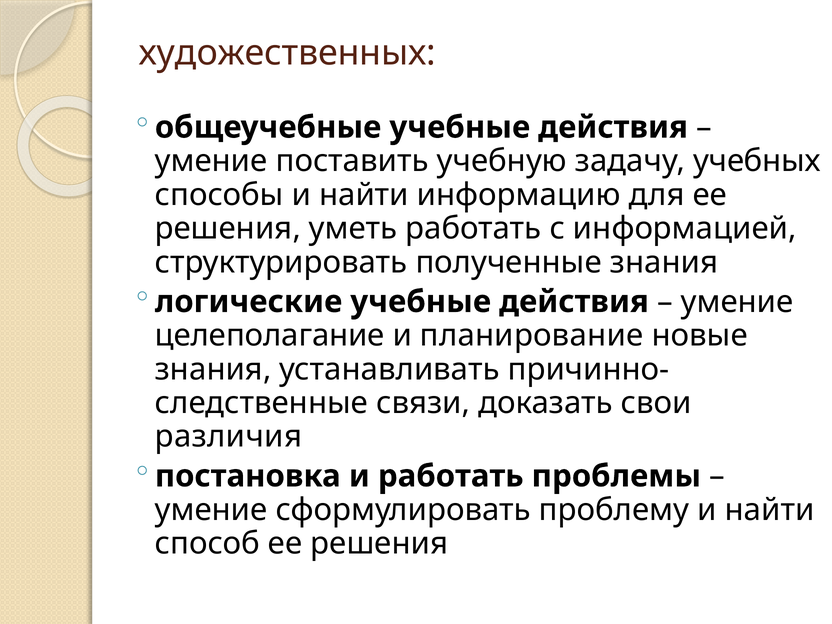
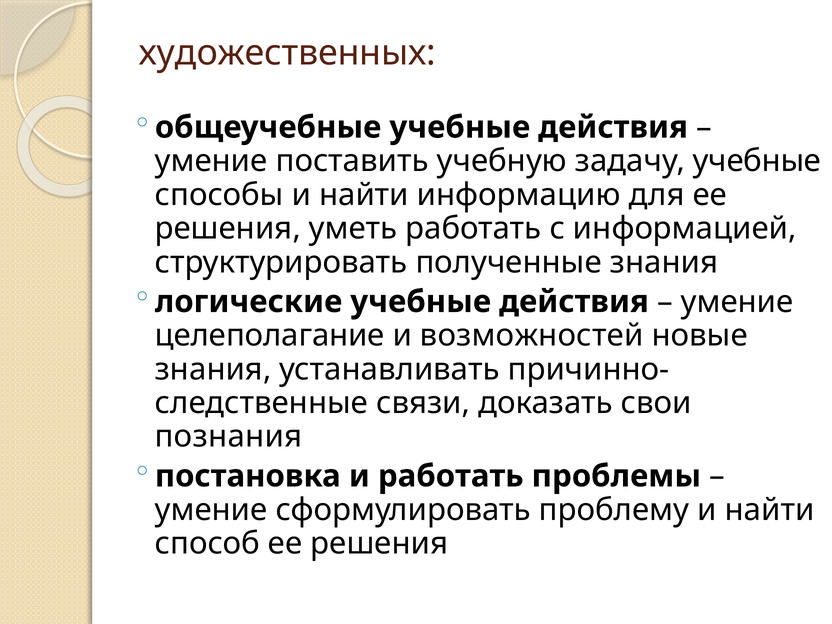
задачу учебных: учебных -> учебные
планирование: планирование -> возможностей
различия: различия -> познания
